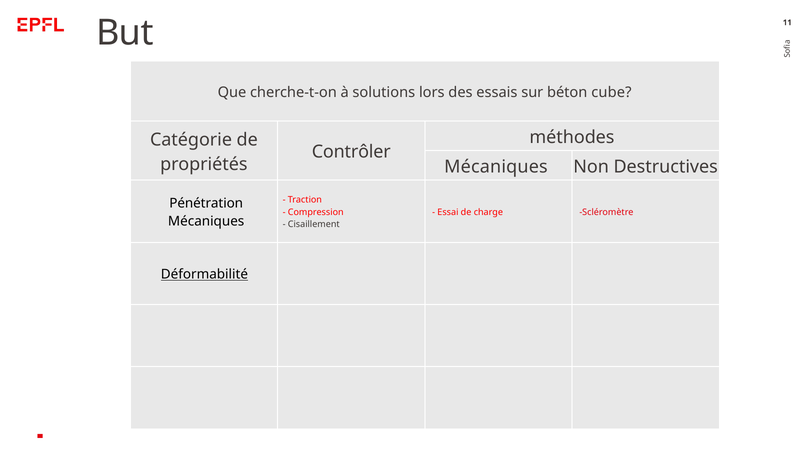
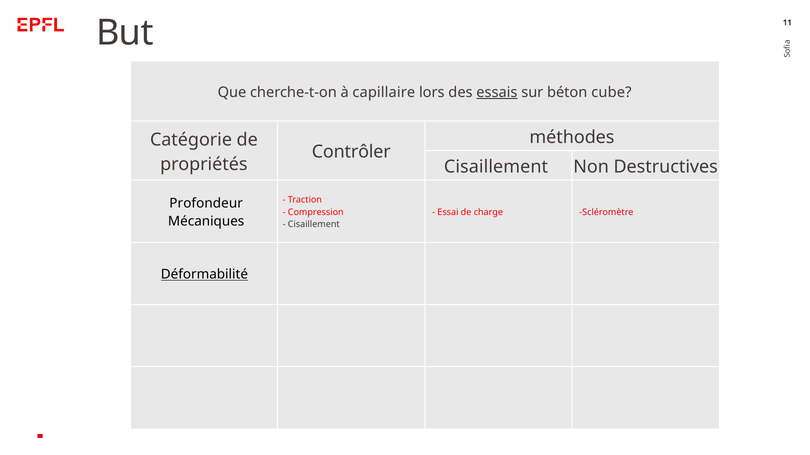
solutions: solutions -> capillaire
essais underline: none -> present
Mécaniques at (496, 167): Mécaniques -> Cisaillement
Pénétration: Pénétration -> Profondeur
